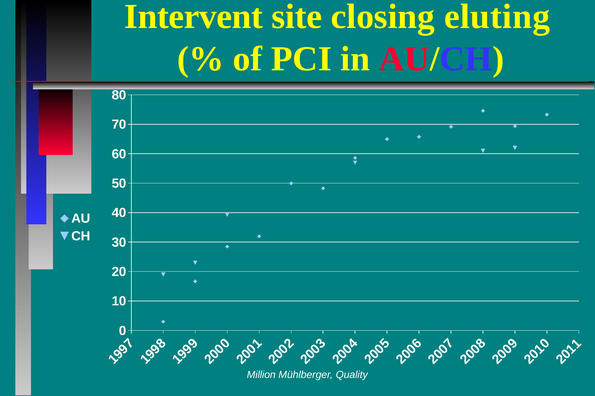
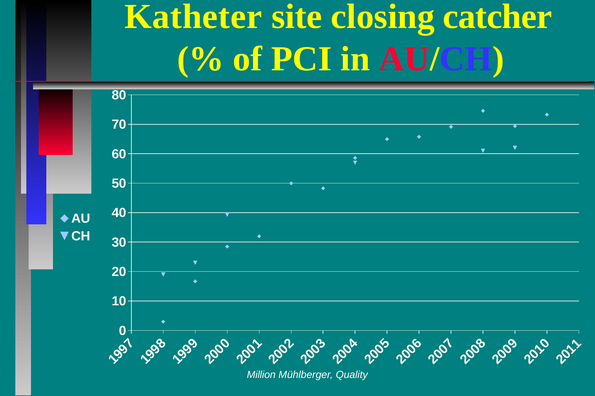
Intervent: Intervent -> Katheter
eluting: eluting -> catcher
